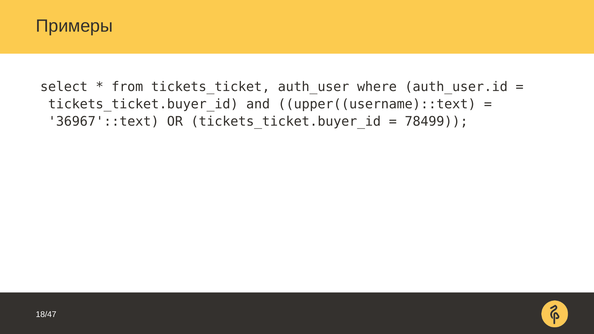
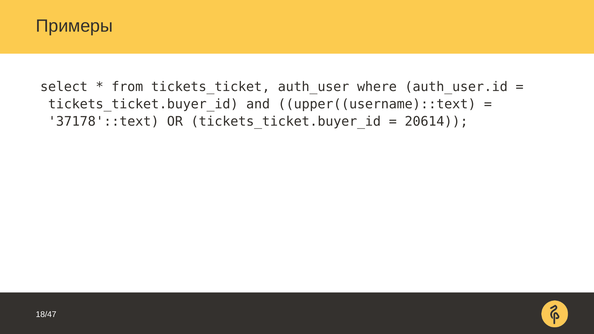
36967'::text: 36967'::text -> 37178'::text
78499: 78499 -> 20614
